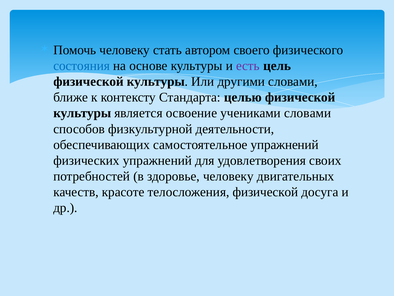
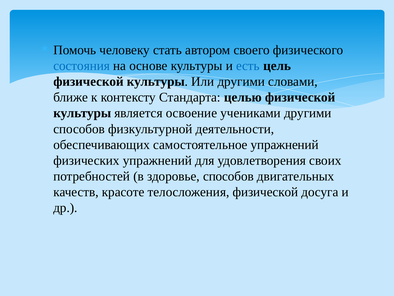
есть colour: purple -> blue
учениками словами: словами -> другими
здоровье человеку: человеку -> способов
